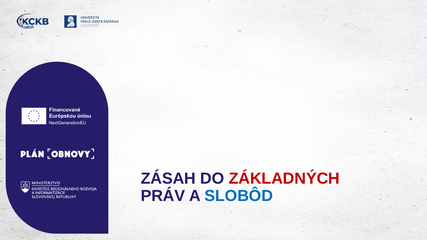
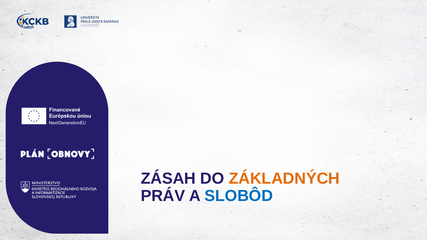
ZÁKLADNÝCH colour: red -> orange
